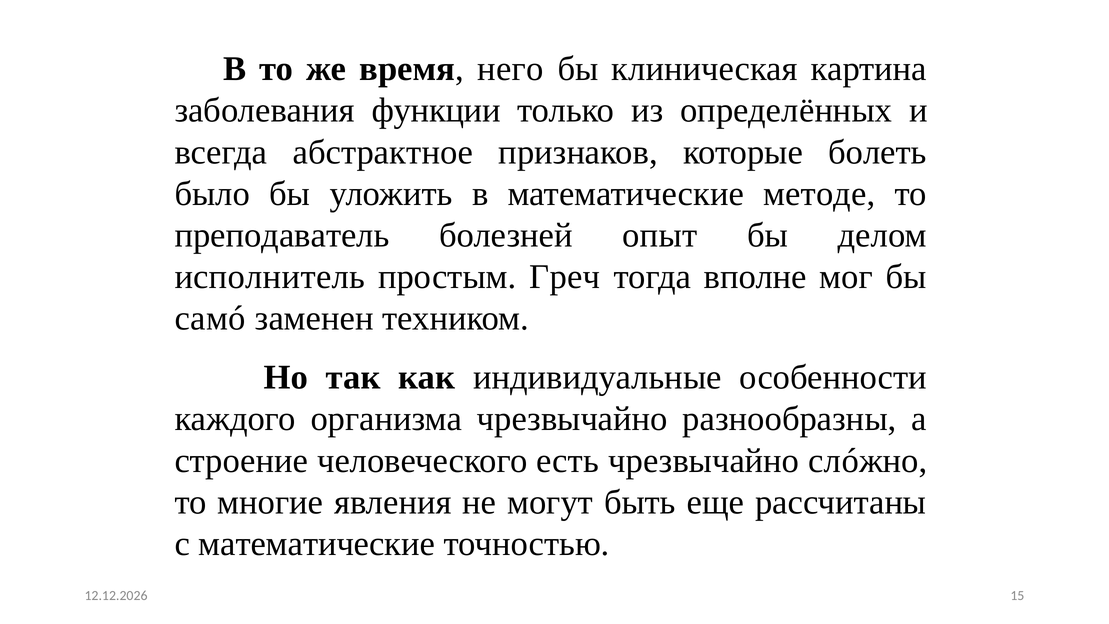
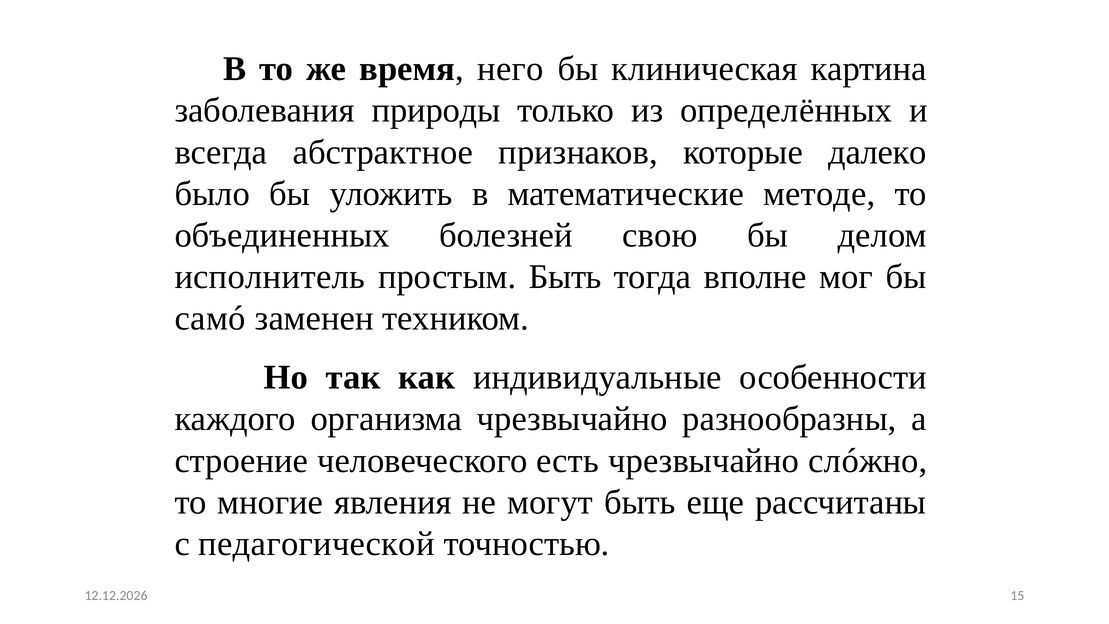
функции: функции -> природы
болеть: болеть -> далеко
преподаватель: преподаватель -> объединенных
опыт: опыт -> свою
простым Греч: Греч -> Быть
с математические: математические -> педагогической
